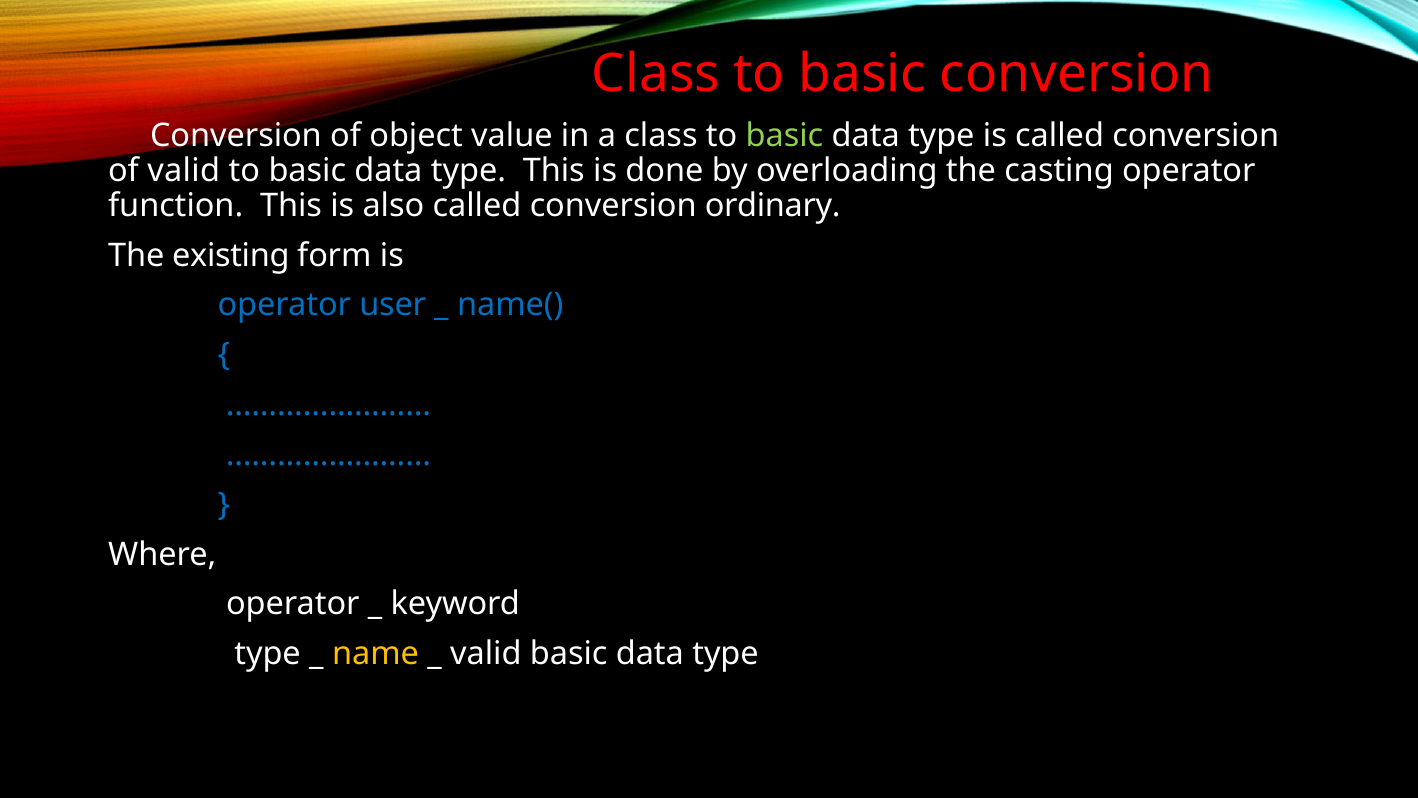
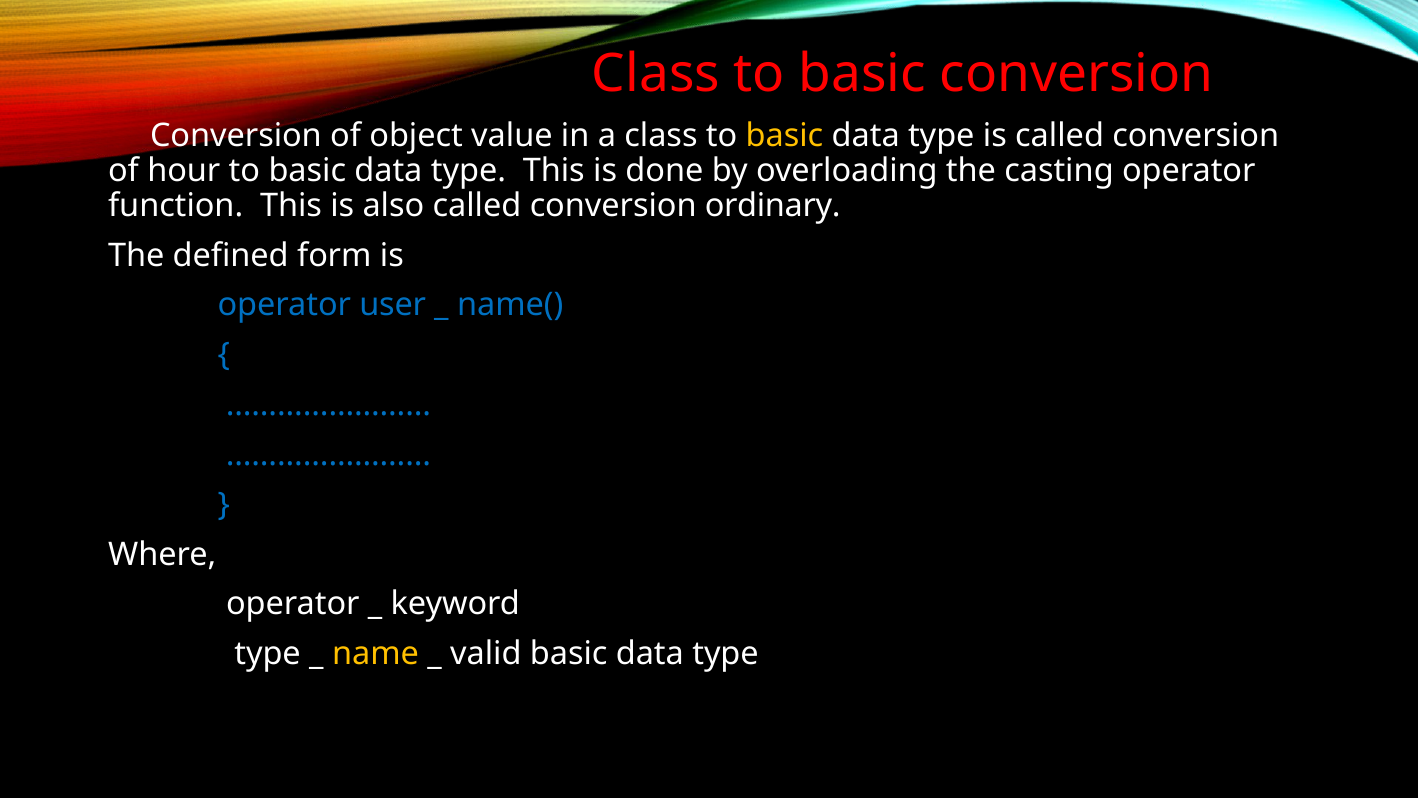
basic at (784, 135) colour: light green -> yellow
of valid: valid -> hour
existing: existing -> defined
